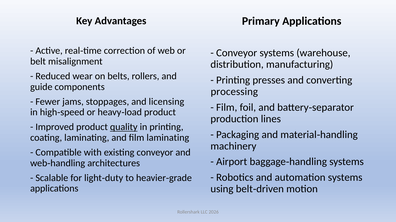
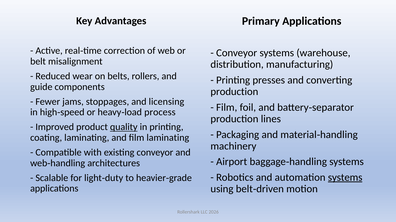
processing at (234, 92): processing -> production
product at (160, 113): product -> process
systems at (345, 178) underline: none -> present
